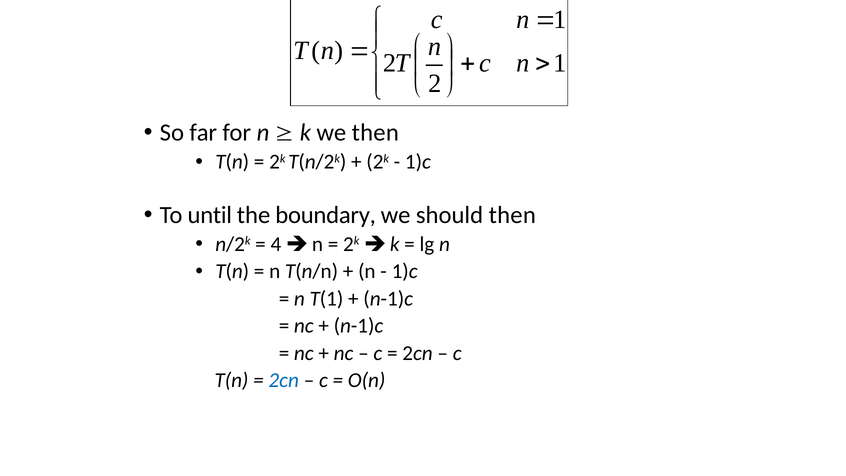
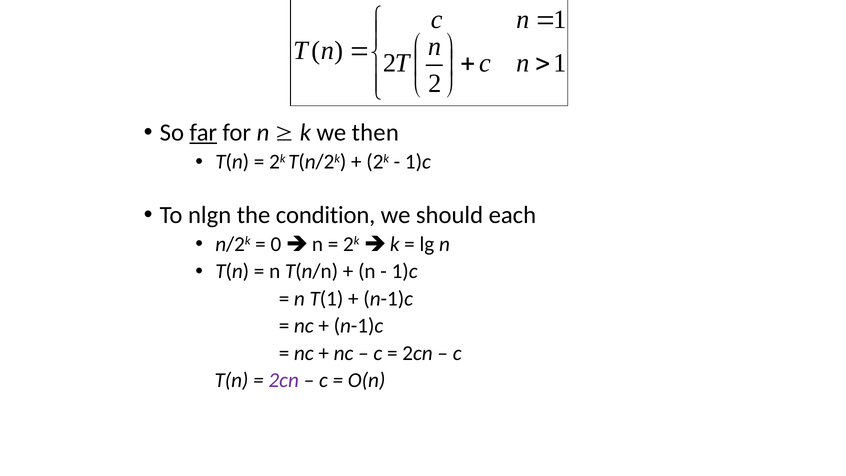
far underline: none -> present
until: until -> nlgn
boundary: boundary -> condition
should then: then -> each
4: 4 -> 0
2cn at (284, 380) colour: blue -> purple
